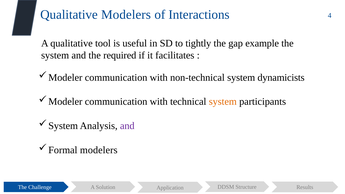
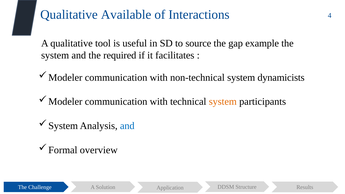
Qualitative Modelers: Modelers -> Available
tightly: tightly -> source
and at (127, 126) colour: purple -> blue
modelers at (99, 150): modelers -> overview
